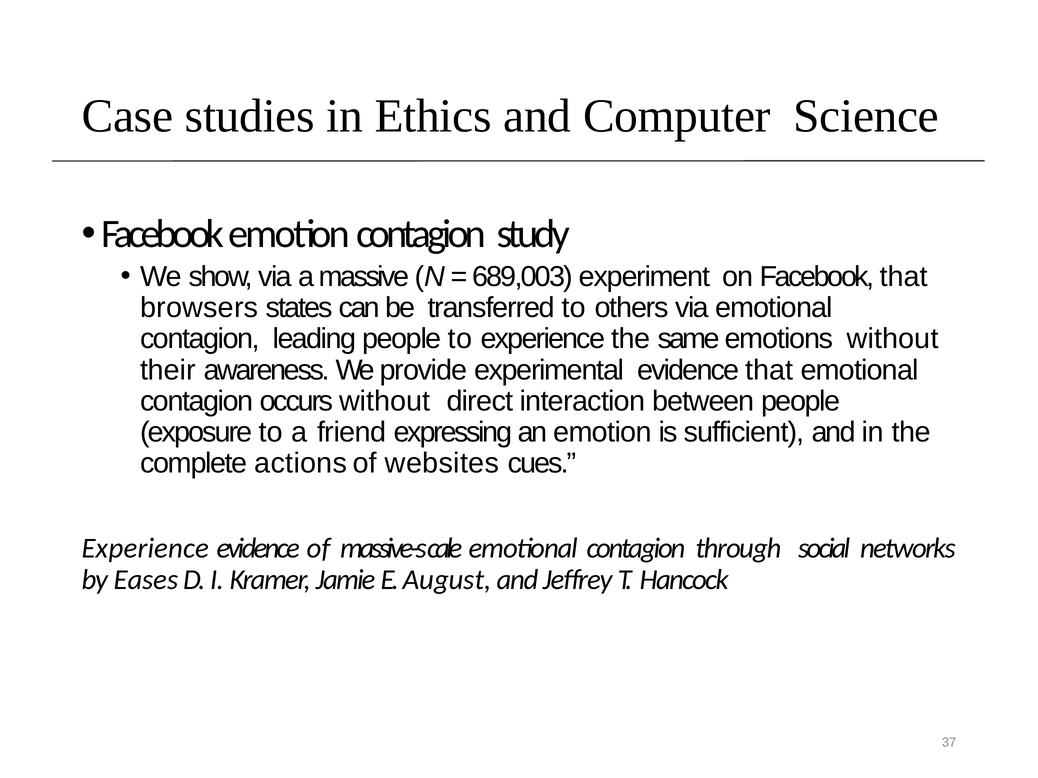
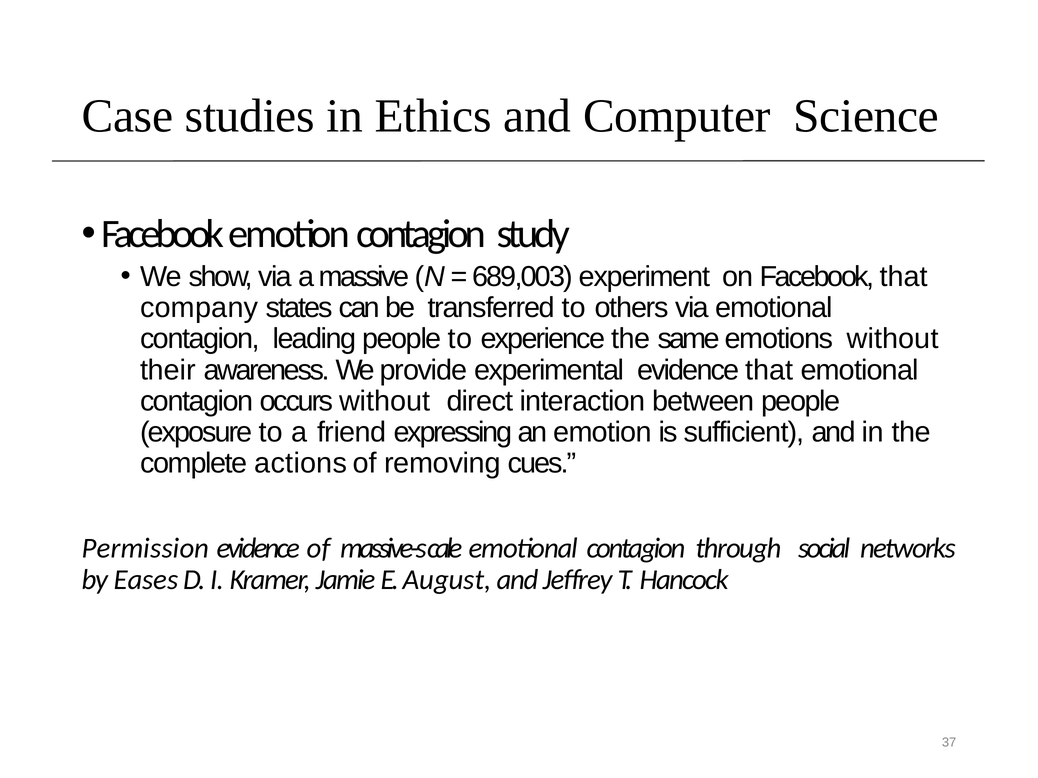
browsers: browsers -> company
websites: websites -> removing
Experience at (145, 549): Experience -> Permission
